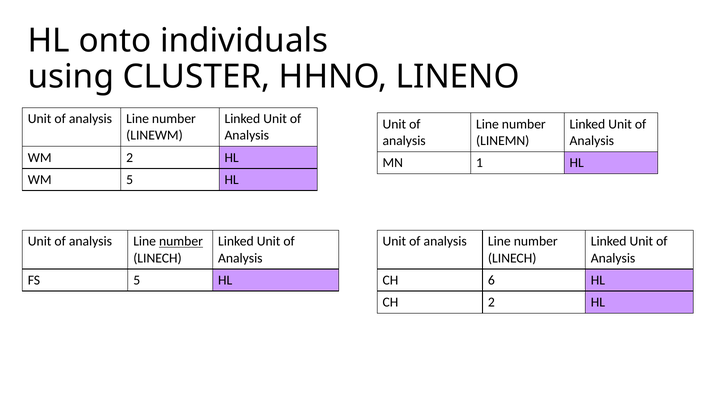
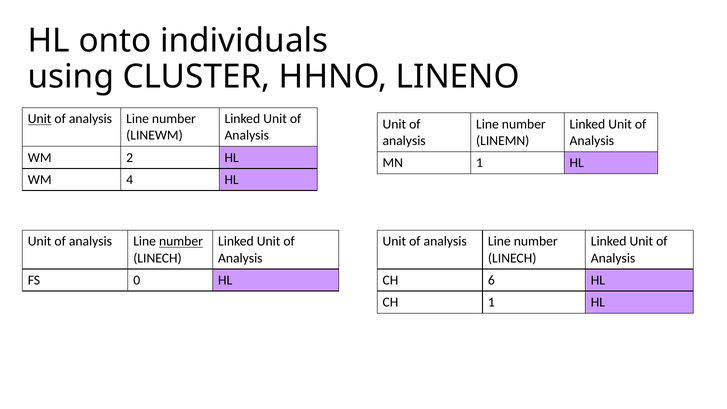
Unit at (40, 119) underline: none -> present
WM 5: 5 -> 4
FS 5: 5 -> 0
CH 2: 2 -> 1
